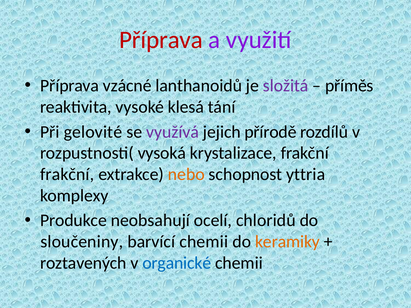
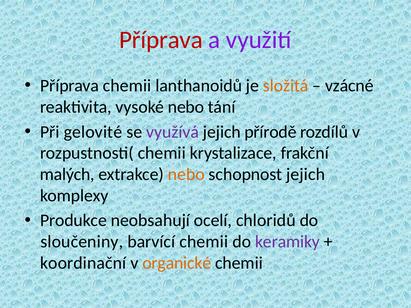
Příprava vzácné: vzácné -> chemii
složitá colour: purple -> orange
příměs: příměs -> vzácné
vysoké klesá: klesá -> nebo
rozpustnosti( vysoká: vysoká -> chemii
frakční at (67, 174): frakční -> malých
schopnost yttria: yttria -> jejich
keramiky colour: orange -> purple
roztavených: roztavených -> koordinační
organické colour: blue -> orange
